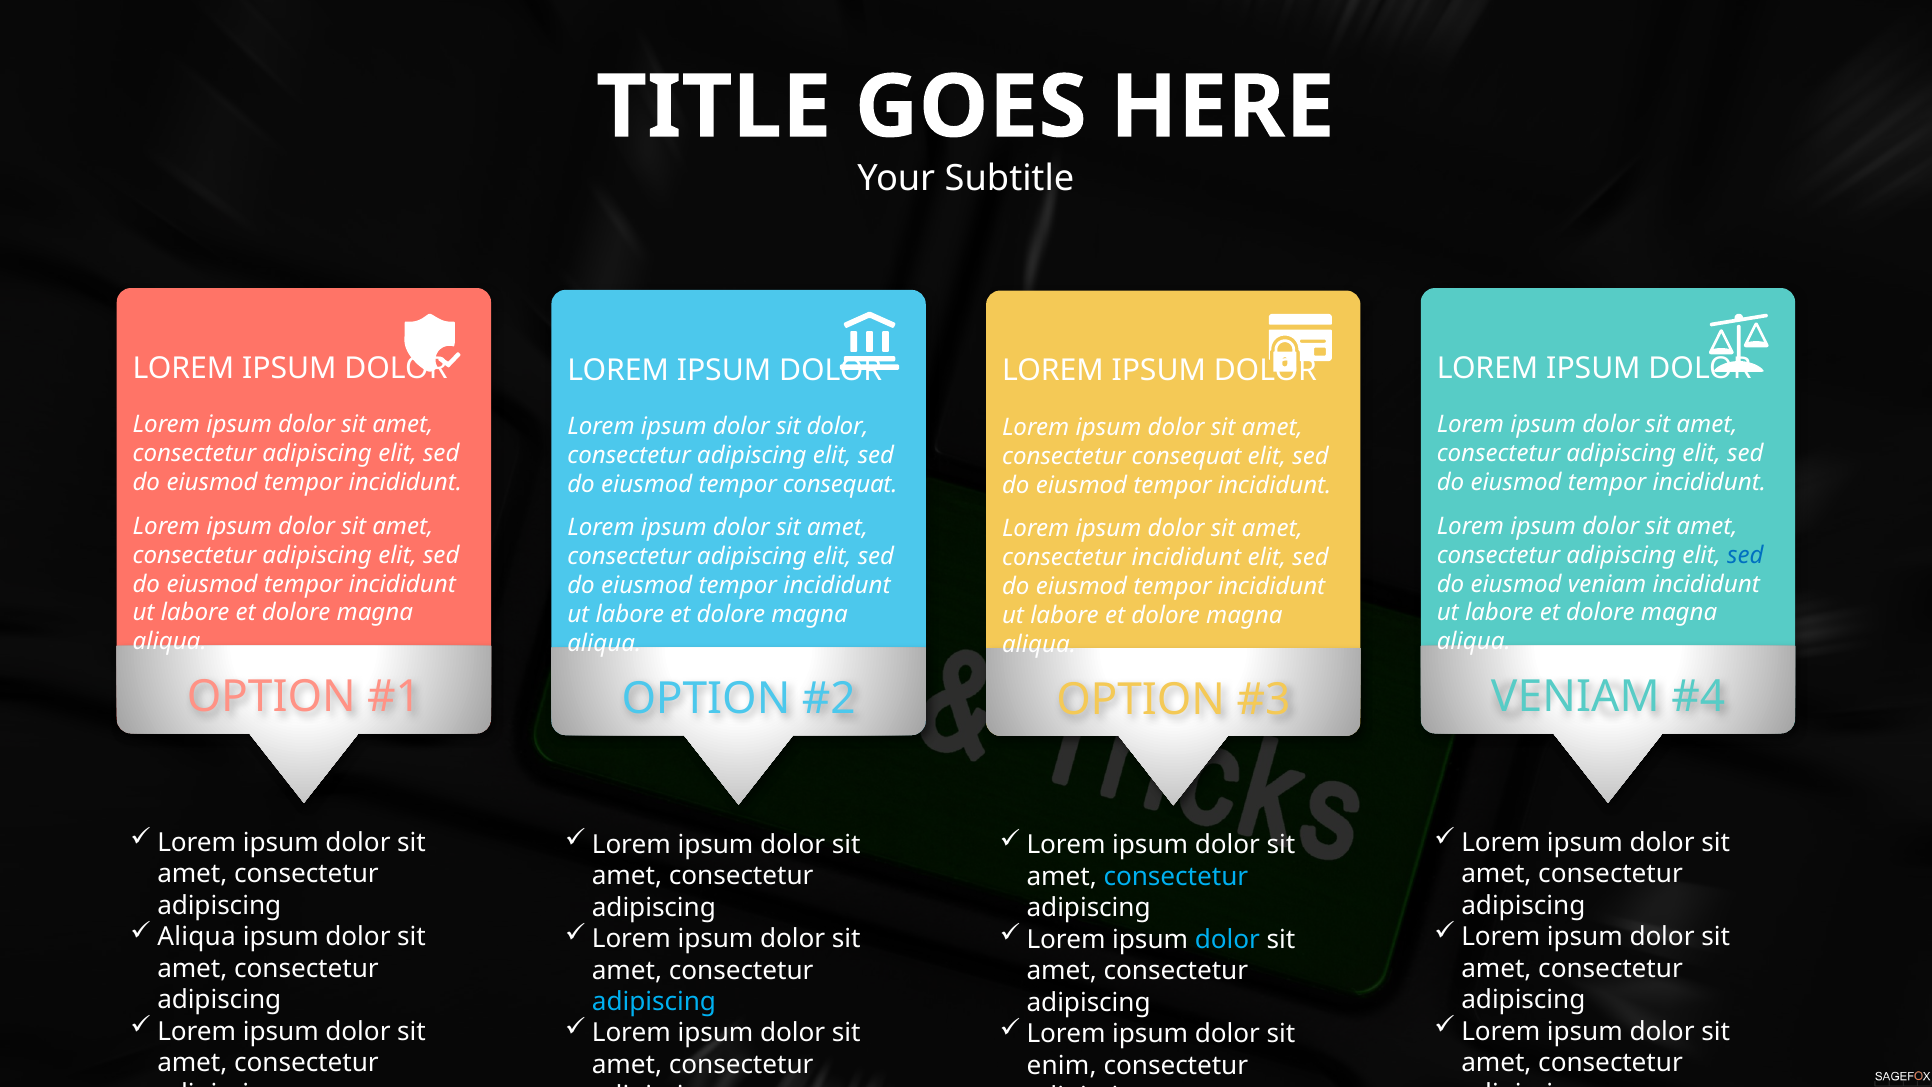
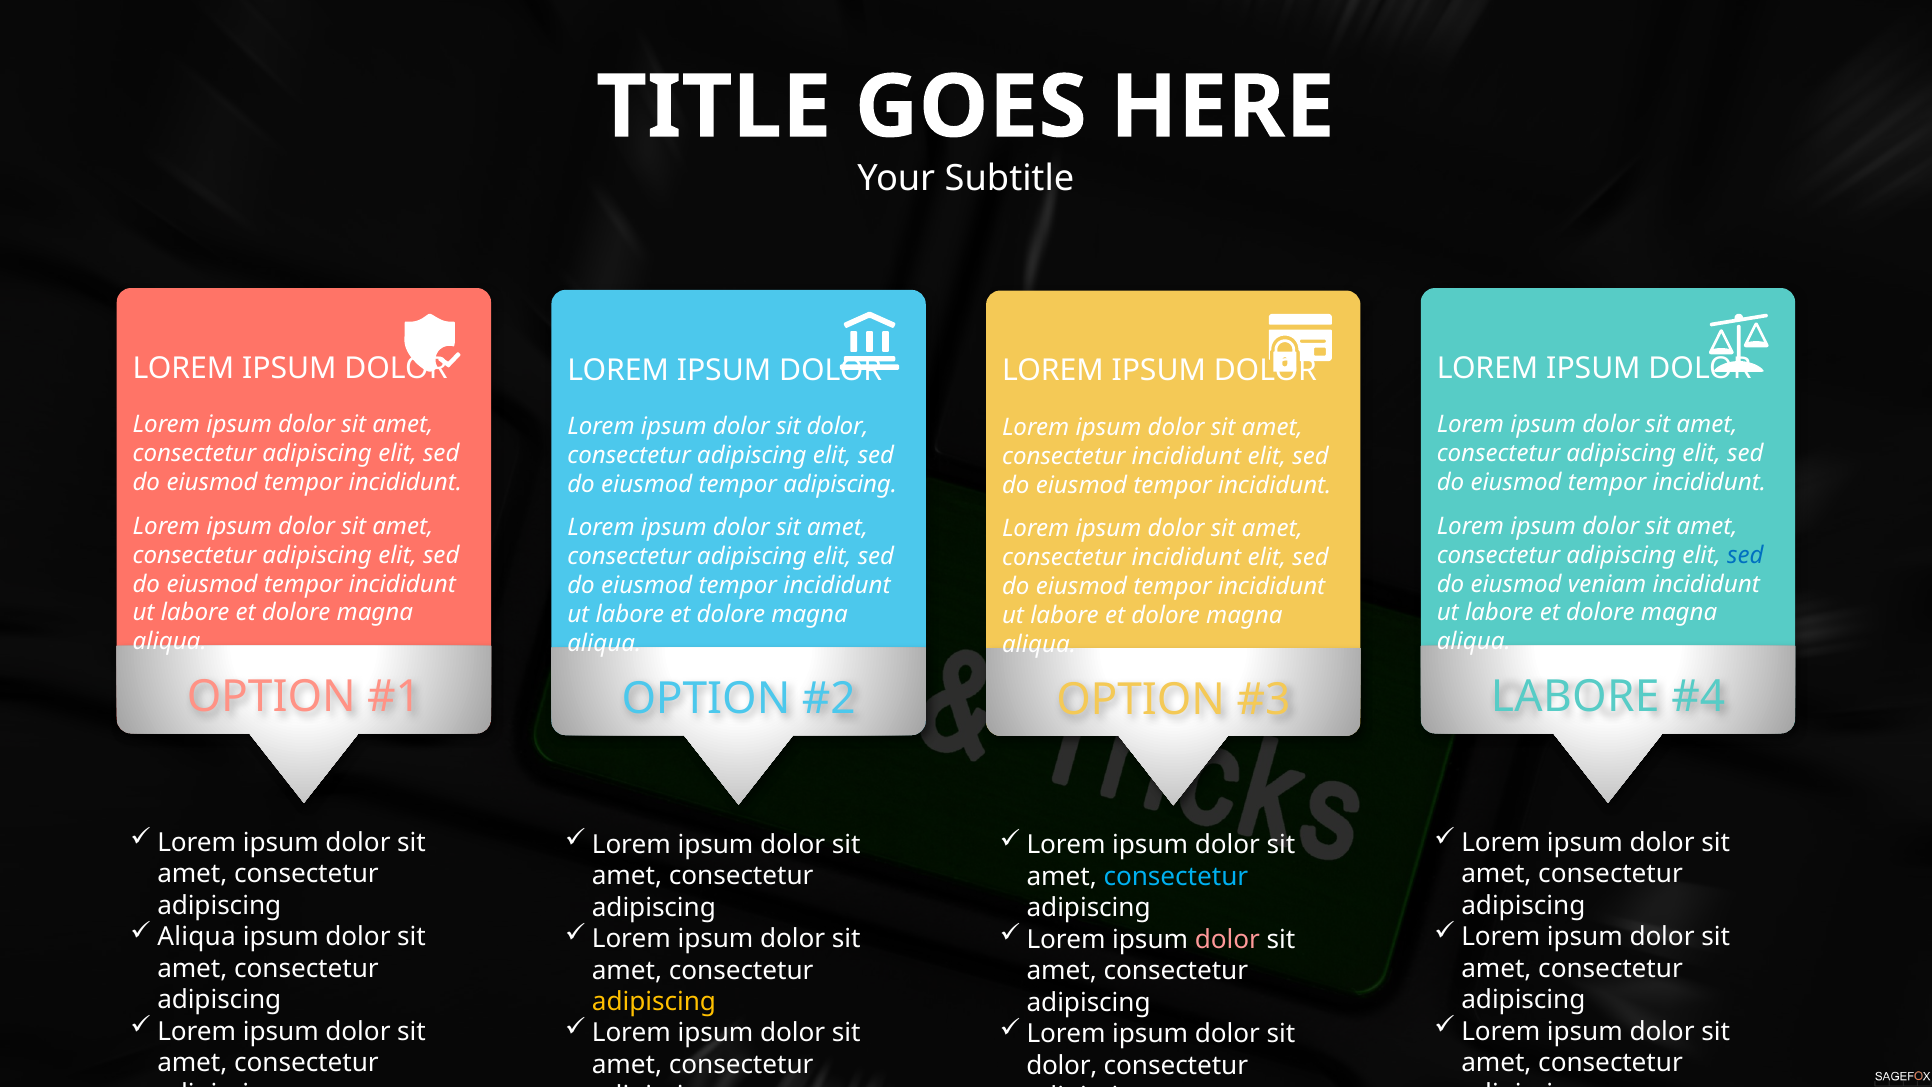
consequat at (1187, 456): consequat -> incididunt
tempor consequat: consequat -> adipiscing
VENIAM at (1575, 697): VENIAM -> LABORE
dolor at (1227, 939) colour: light blue -> pink
adipiscing at (654, 1002) colour: light blue -> yellow
enim at (1062, 1065): enim -> dolor
